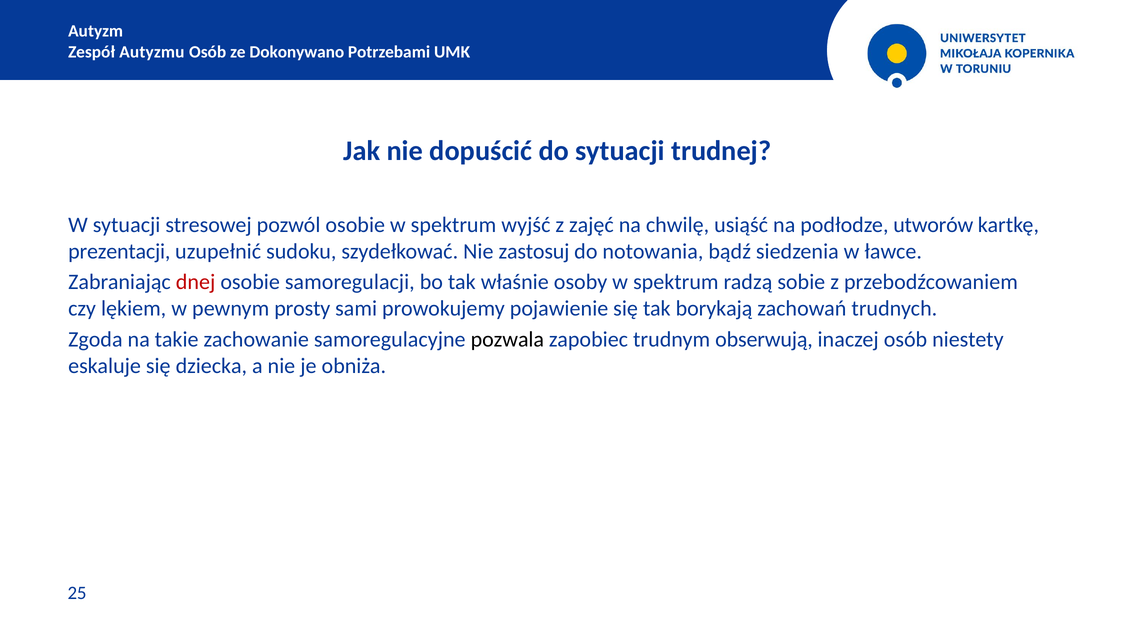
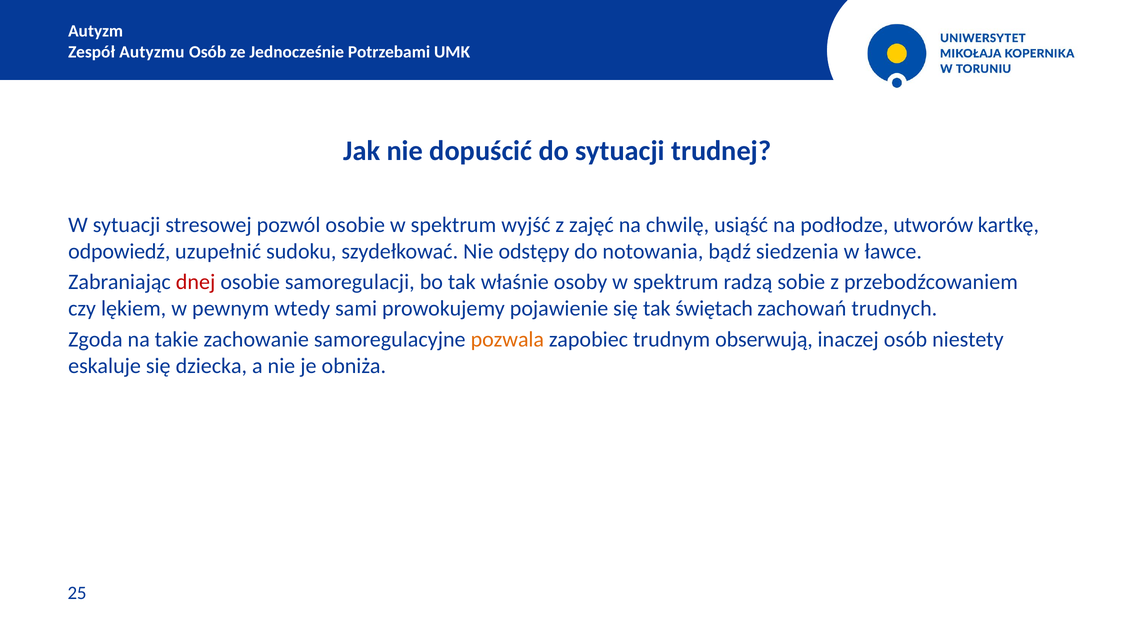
Dokonywano: Dokonywano -> Jednocześnie
prezentacji: prezentacji -> odpowiedź
zastosuj: zastosuj -> odstępy
prosty: prosty -> wtedy
borykają: borykają -> świętach
pozwala colour: black -> orange
